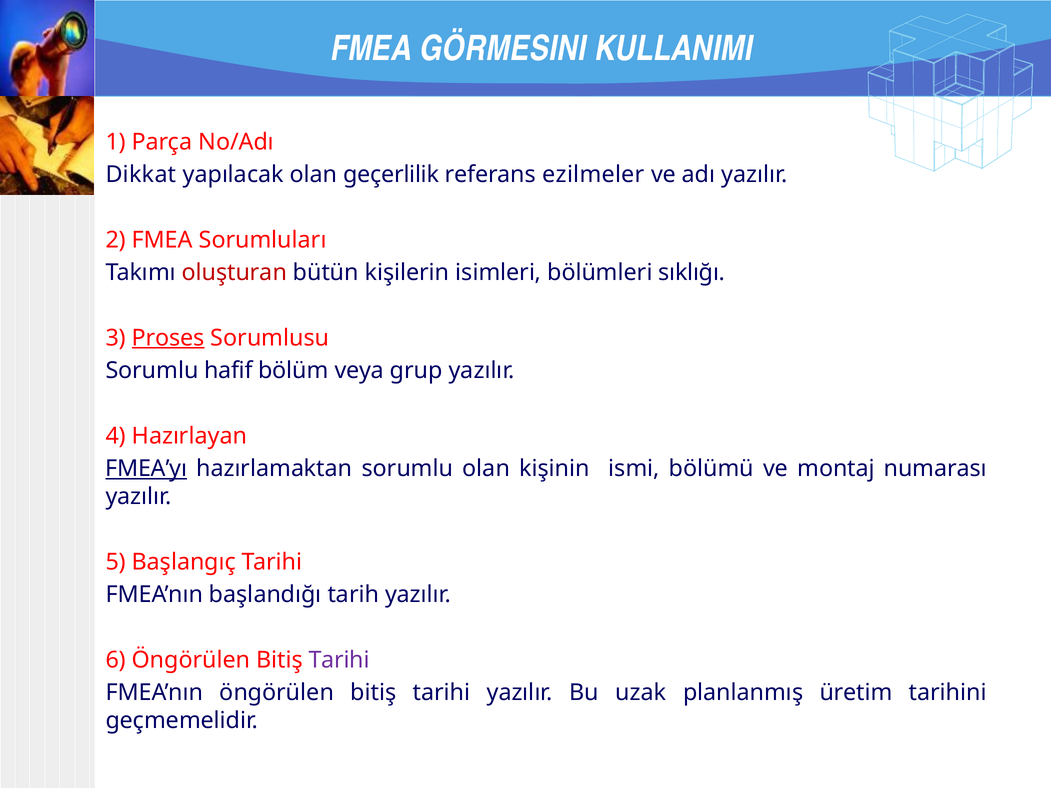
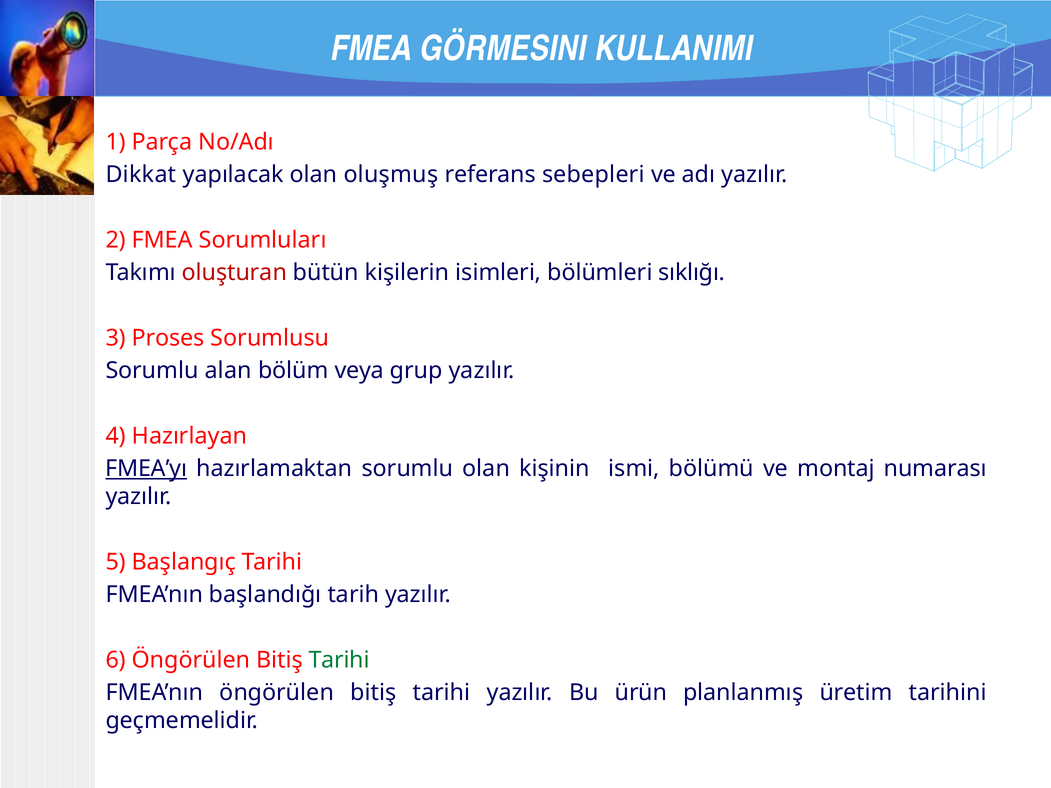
geçerlilik: geçerlilik -> oluşmuş
ezilmeler: ezilmeler -> sebepleri
Proses underline: present -> none
hafif: hafif -> alan
Tarihi at (339, 660) colour: purple -> green
uzak: uzak -> ürün
